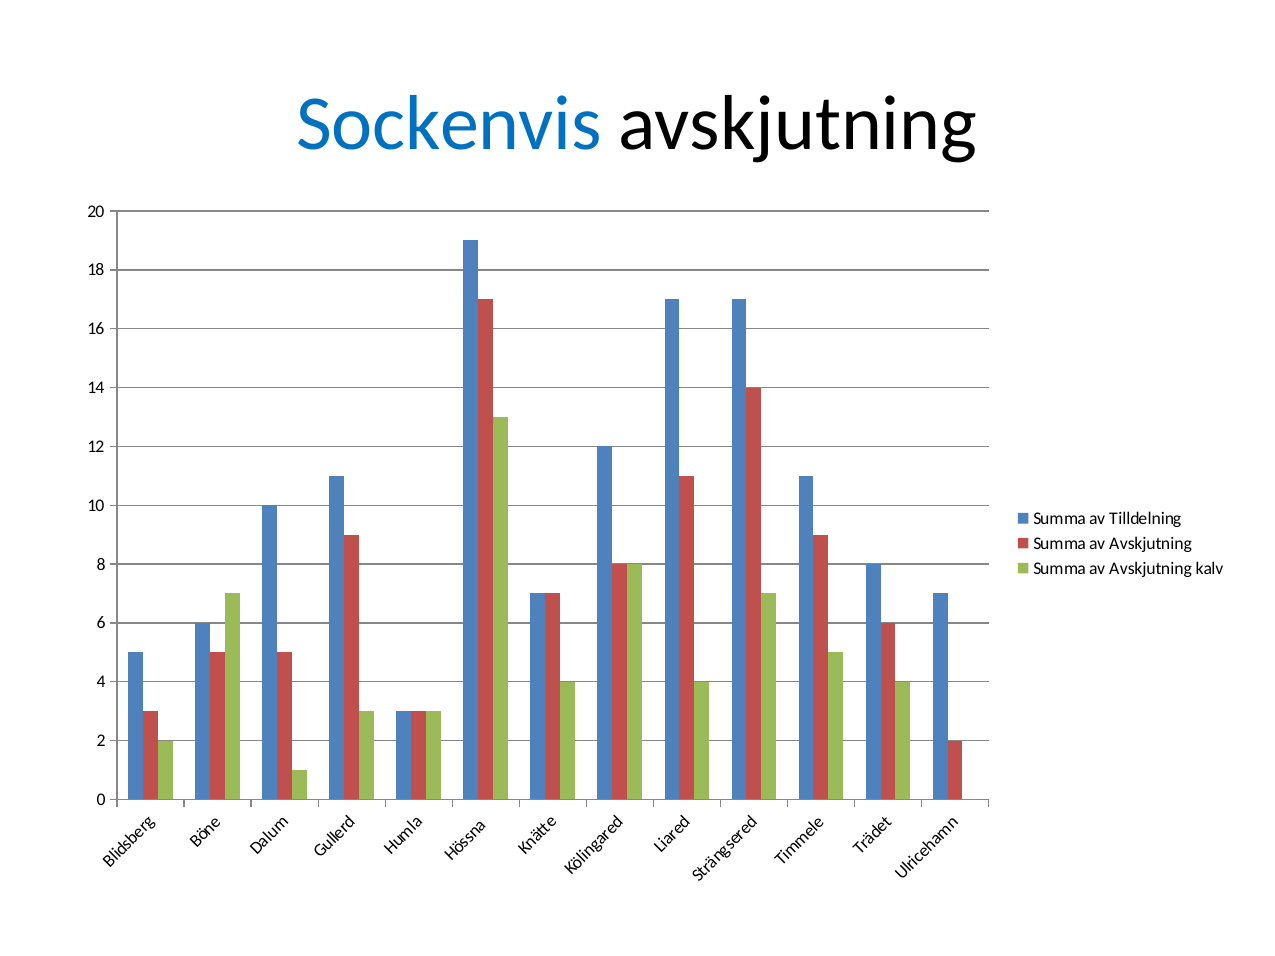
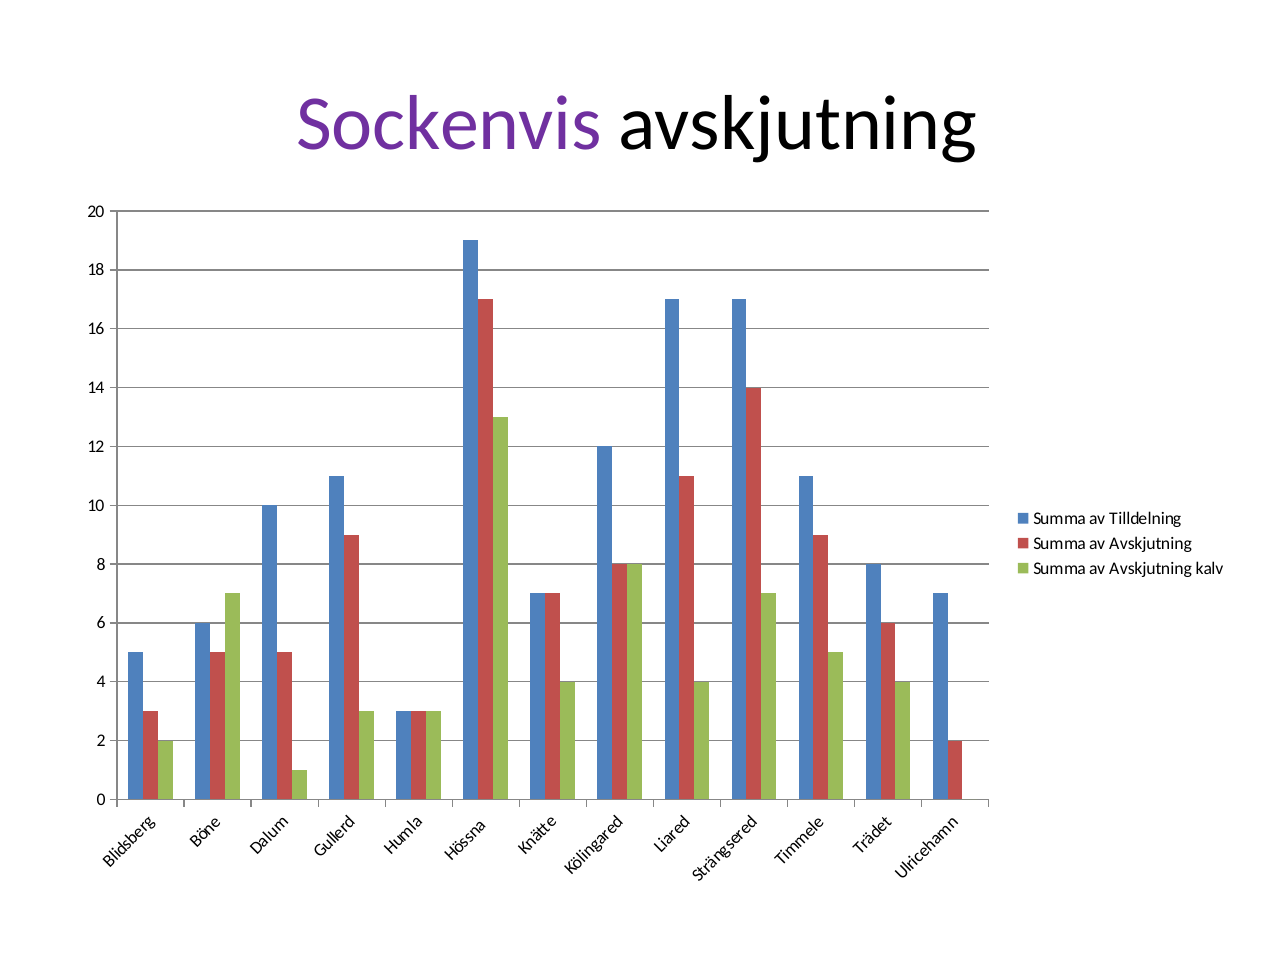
Sockenvis colour: blue -> purple
